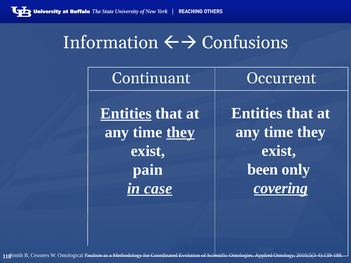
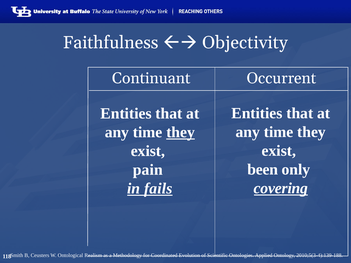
Information: Information -> Faithfulness
Confusions: Confusions -> Objectivity
Entities at (126, 114) underline: present -> none
case: case -> fails
